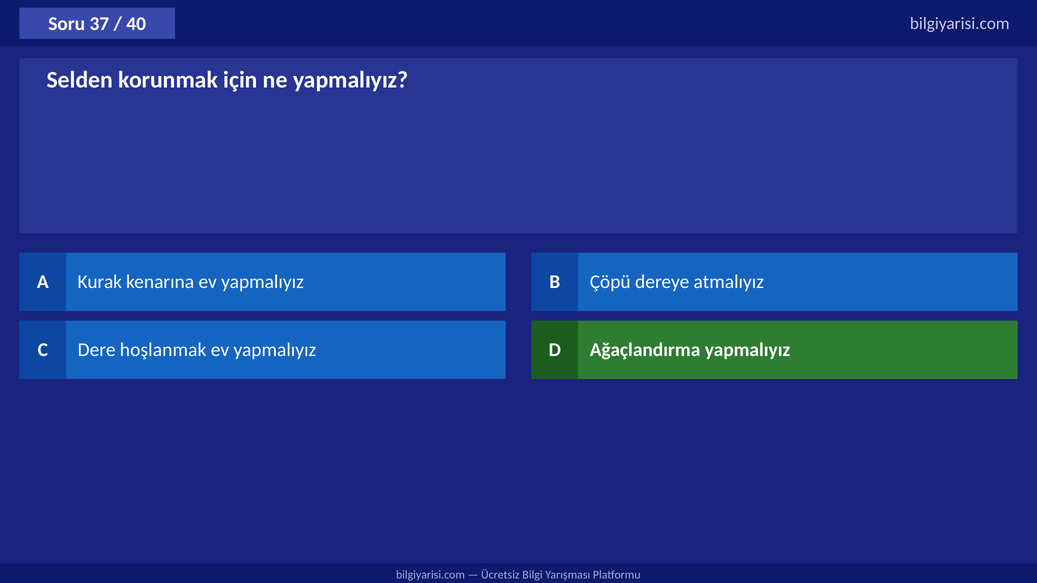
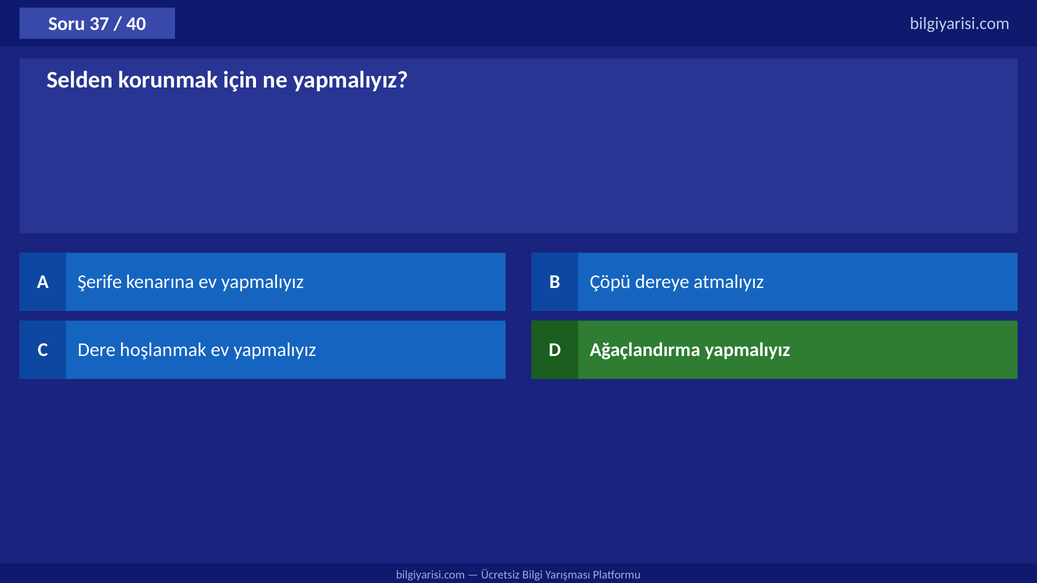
Kurak: Kurak -> Şerife
